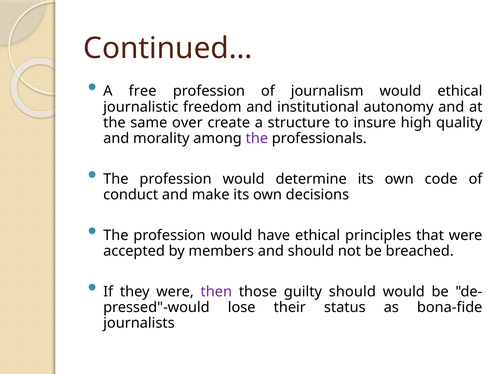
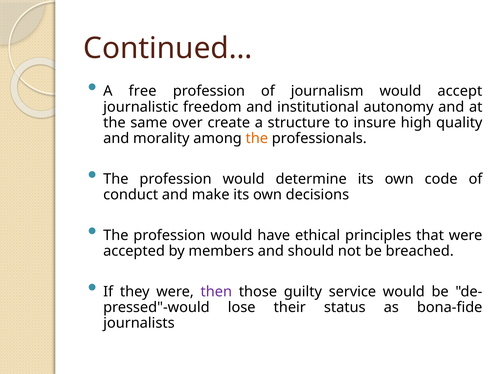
would ethical: ethical -> accept
the at (257, 138) colour: purple -> orange
guilty should: should -> service
